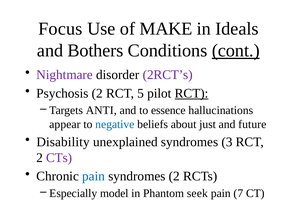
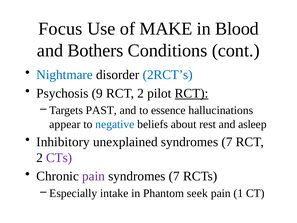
Ideals: Ideals -> Blood
cont underline: present -> none
Nightmare colour: purple -> blue
2RCT’s colour: purple -> blue
Psychosis 2: 2 -> 9
5 at (141, 93): 5 -> 2
ANTI: ANTI -> PAST
just: just -> rest
future: future -> asleep
Disability: Disability -> Inhibitory
unexplained syndromes 3: 3 -> 7
pain at (94, 176) colour: blue -> purple
2 at (174, 176): 2 -> 7
model: model -> intake
7: 7 -> 1
